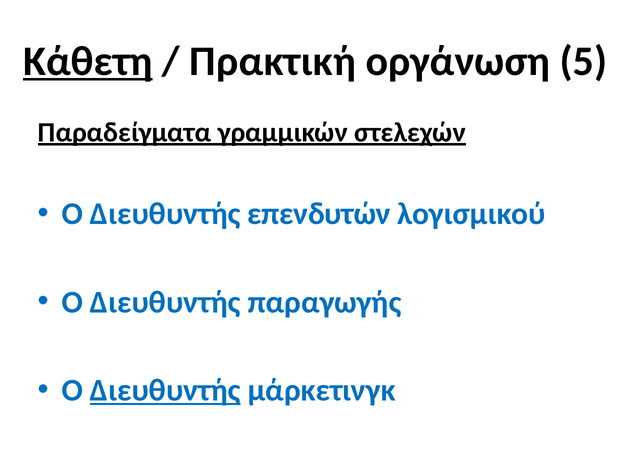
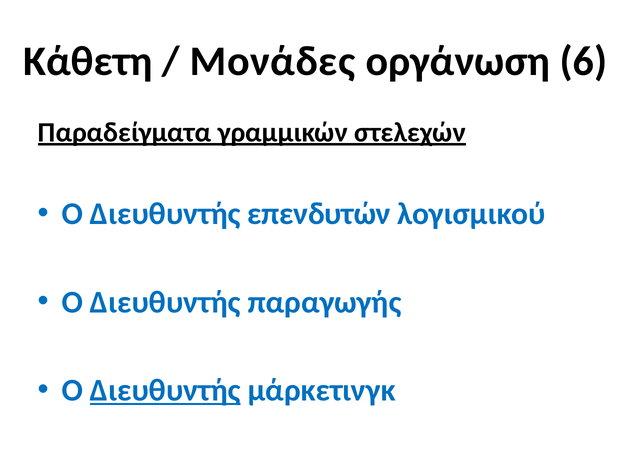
Κάθετη underline: present -> none
Πρακτική: Πρακτική -> Μονάδες
5: 5 -> 6
